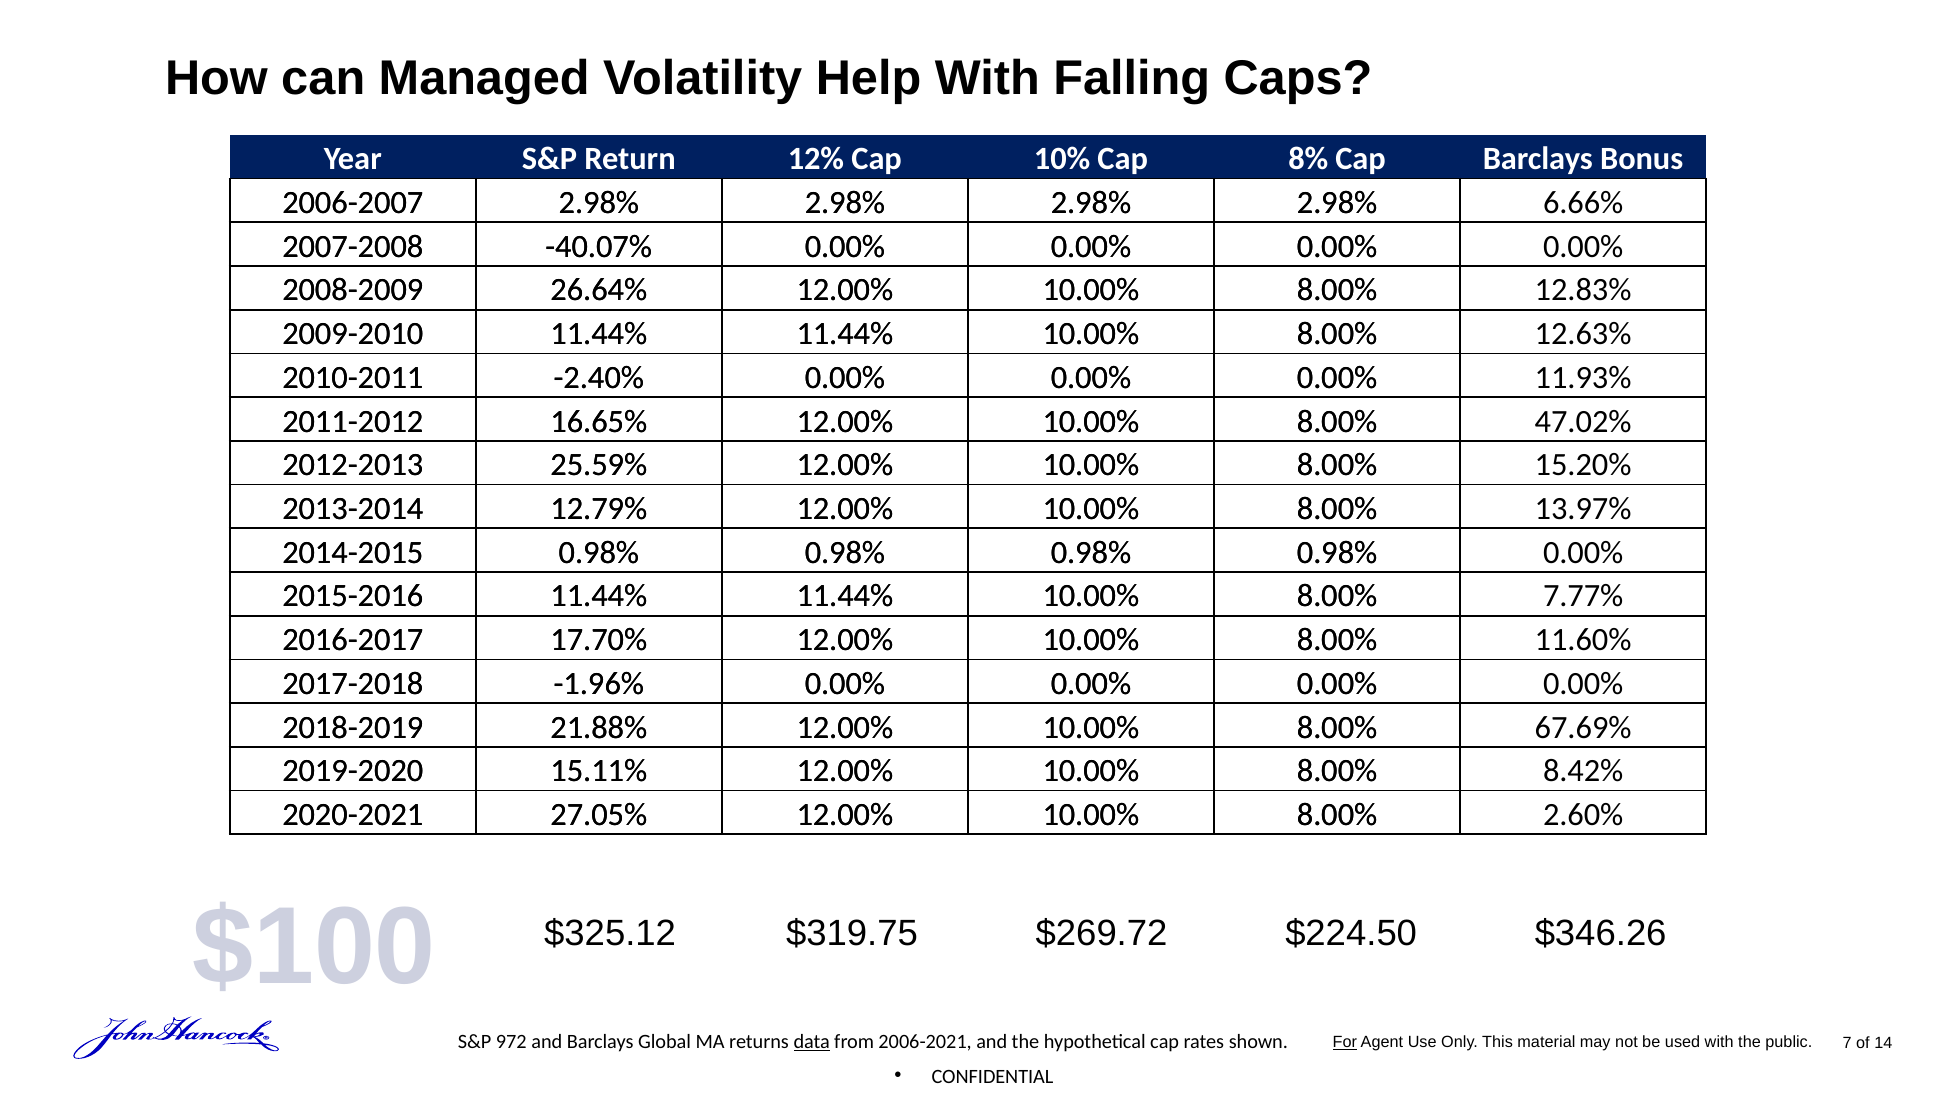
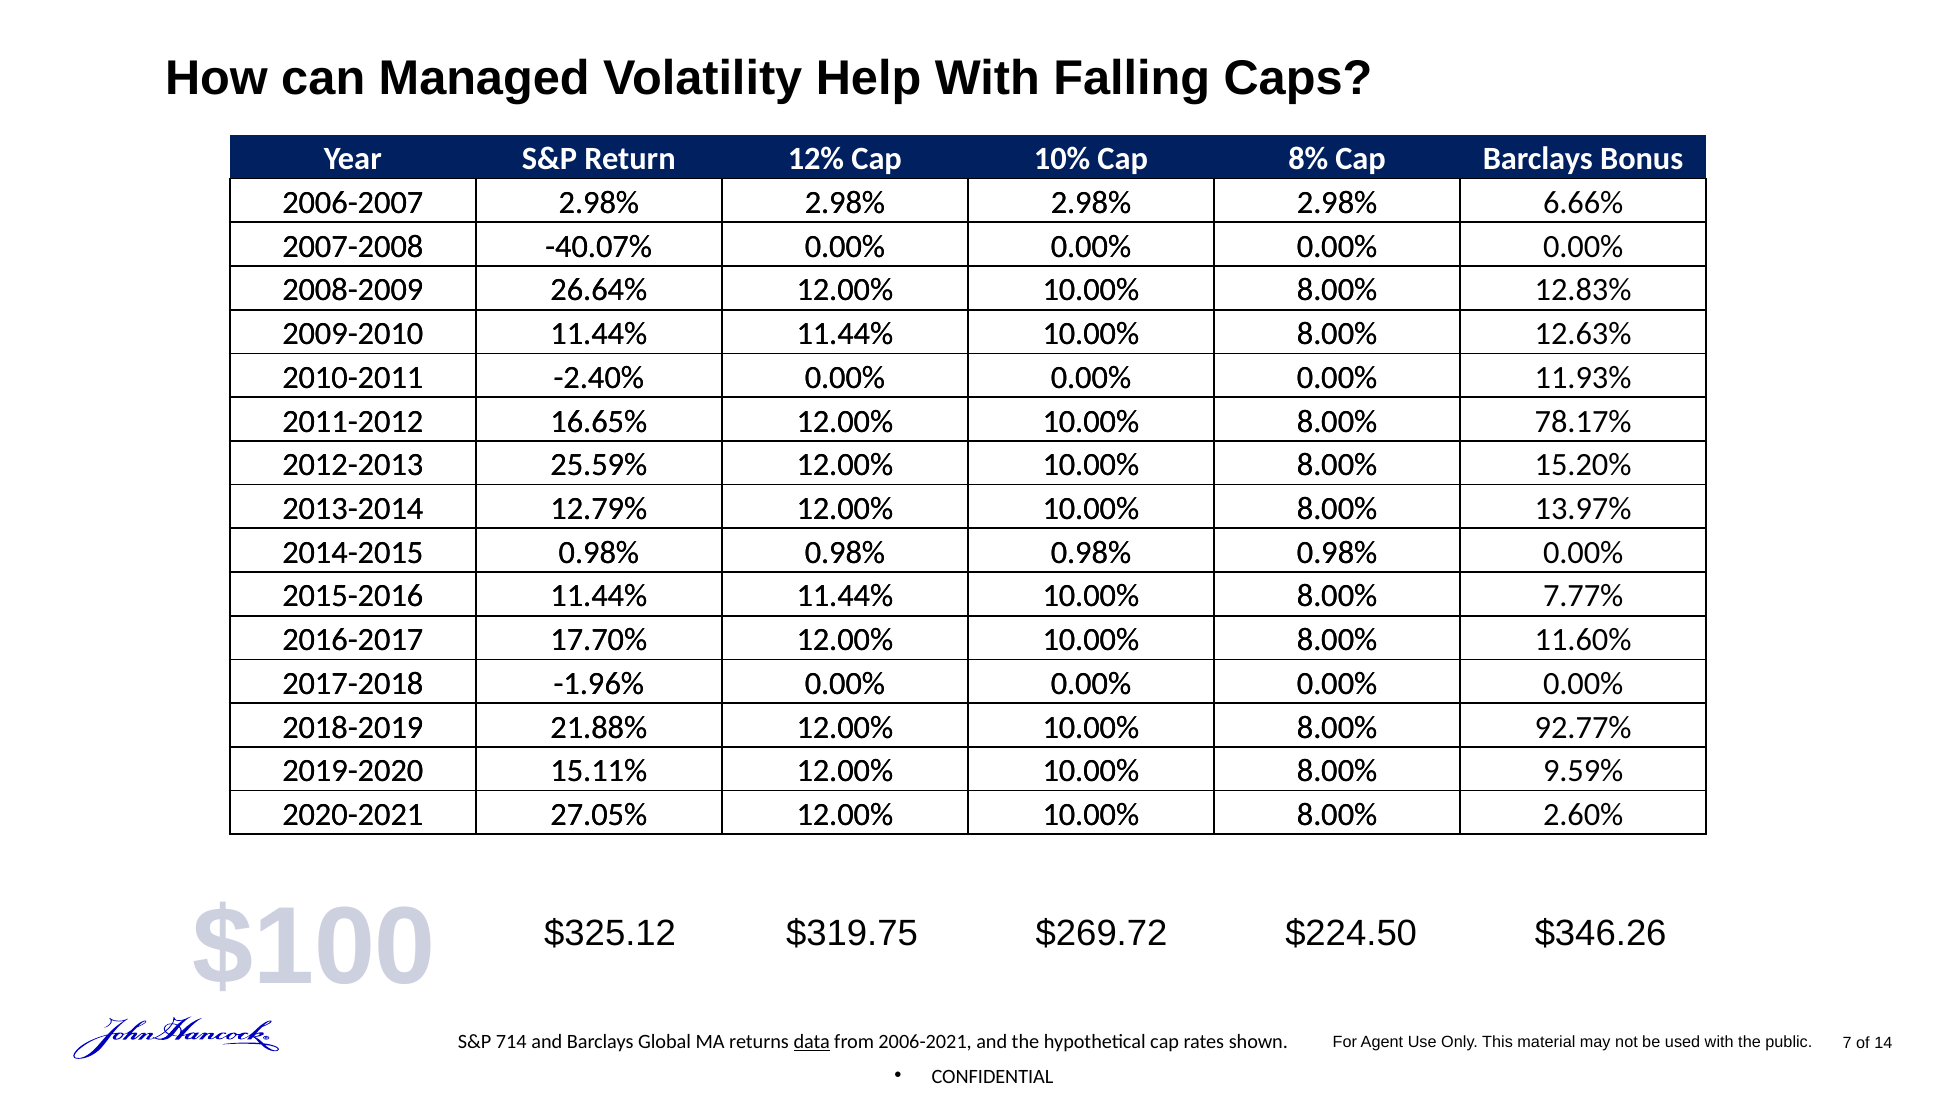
47.02%: 47.02% -> 78.17%
67.69%: 67.69% -> 92.77%
8.42%: 8.42% -> 9.59%
972: 972 -> 714
For underline: present -> none
